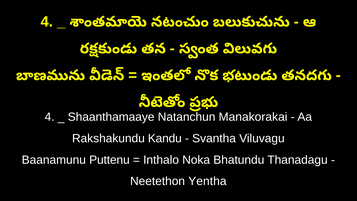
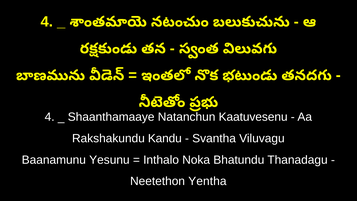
Manakorakai: Manakorakai -> Kaatuvesenu
Puttenu: Puttenu -> Yesunu
